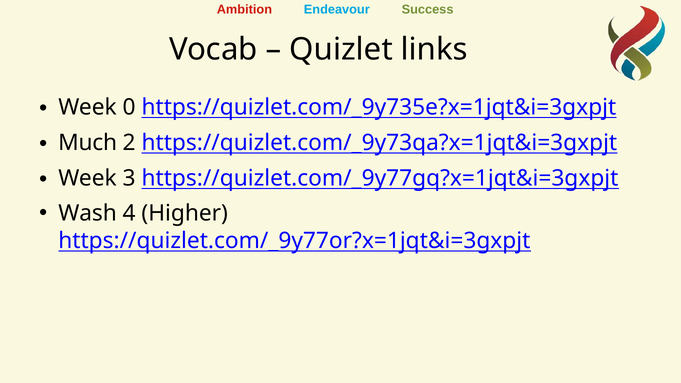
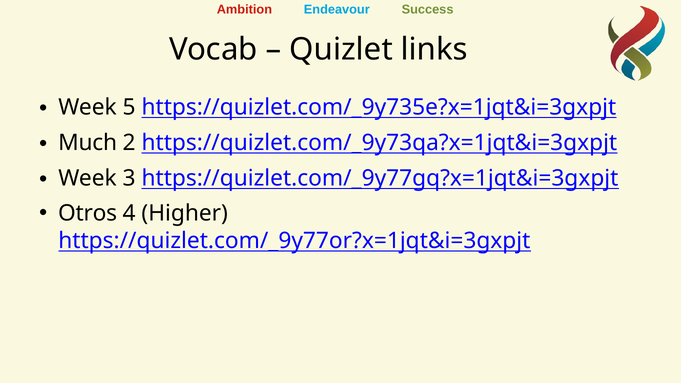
0: 0 -> 5
Wash: Wash -> Otros
